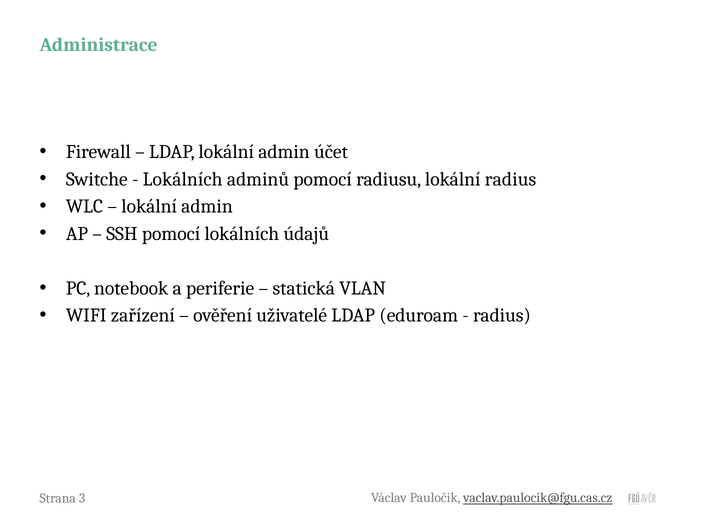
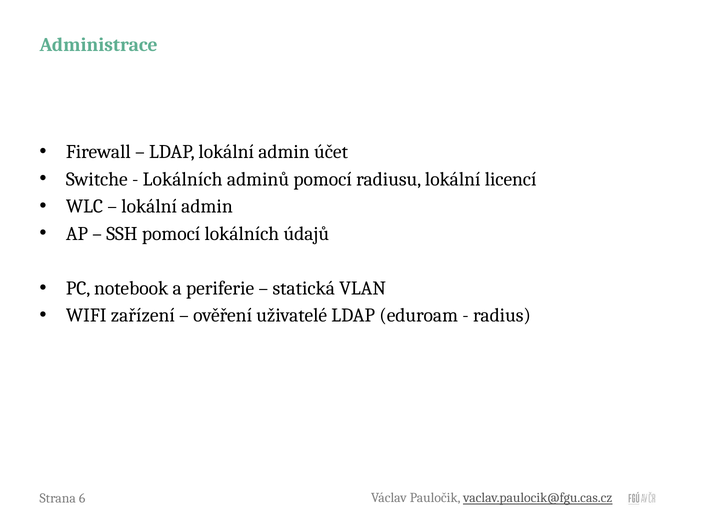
lokální radius: radius -> licencí
3: 3 -> 6
